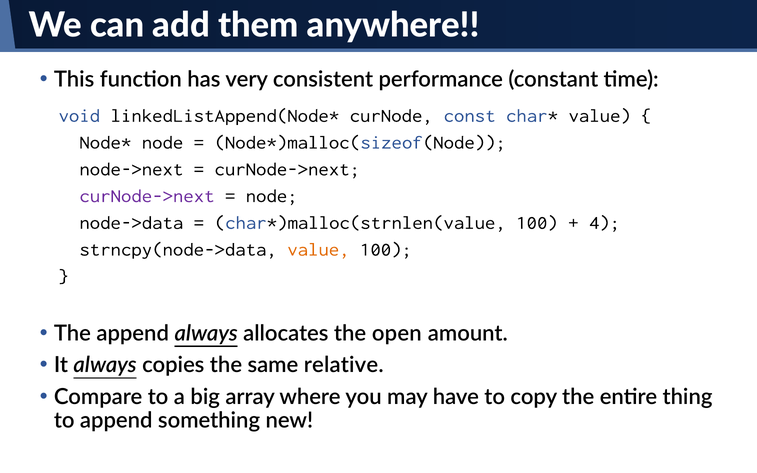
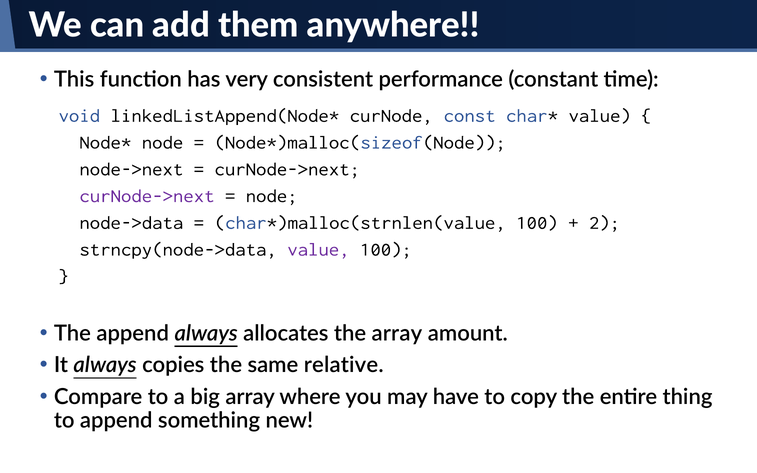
4: 4 -> 2
value at (318, 249) colour: orange -> purple
the open: open -> array
